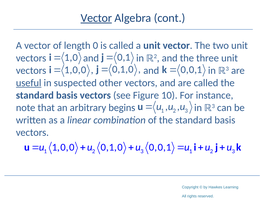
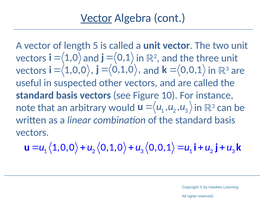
0: 0 -> 5
useful underline: present -> none
begins: begins -> would
